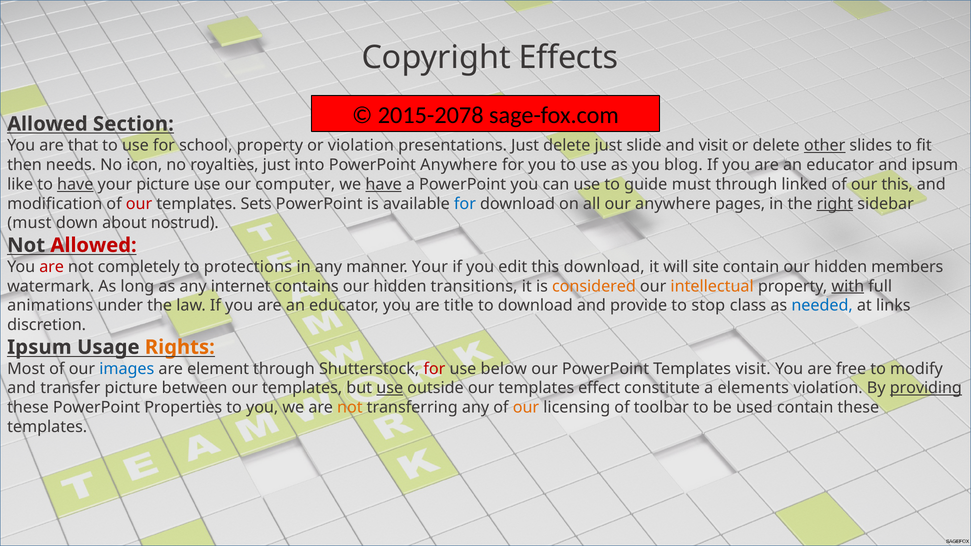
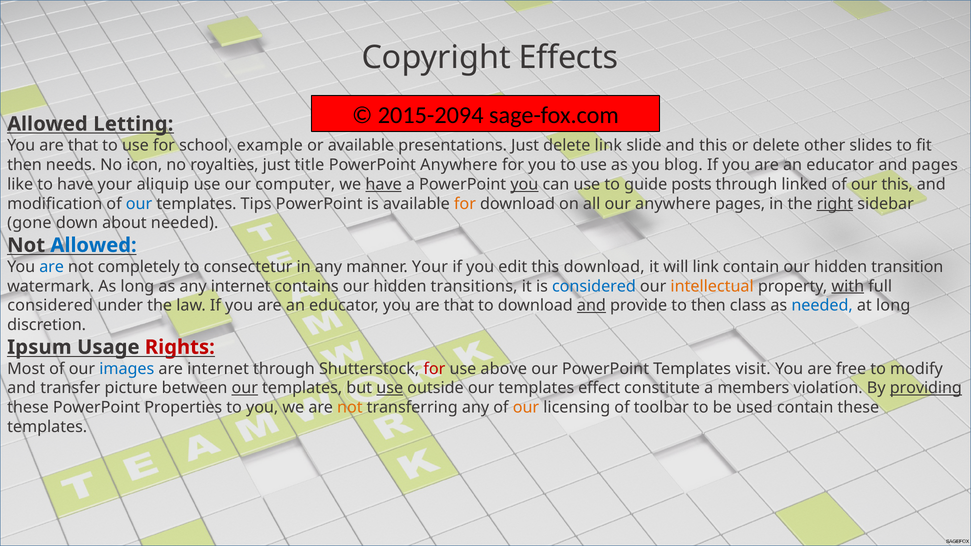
2015-2078: 2015-2078 -> 2015-2094
Section: Section -> Letting
school property: property -> example
or violation: violation -> available
delete just: just -> link
and visit: visit -> this
other underline: present -> none
into: into -> title
and ipsum: ipsum -> pages
have at (75, 184) underline: present -> none
your picture: picture -> aliquip
you at (524, 184) underline: none -> present
guide must: must -> posts
our at (139, 204) colour: red -> blue
Sets: Sets -> Tips
for at (465, 204) colour: blue -> orange
must at (29, 223): must -> gone
about nostrud: nostrud -> needed
Allowed at (94, 245) colour: red -> blue
are at (52, 267) colour: red -> blue
protections: protections -> consectetur
will site: site -> link
members: members -> transition
considered at (594, 286) colour: orange -> blue
animations at (50, 306): animations -> considered
educator you are title: title -> that
and at (591, 306) underline: none -> present
to stop: stop -> then
at links: links -> long
Rights colour: orange -> red
are element: element -> internet
below: below -> above
our at (245, 388) underline: none -> present
elements: elements -> members
